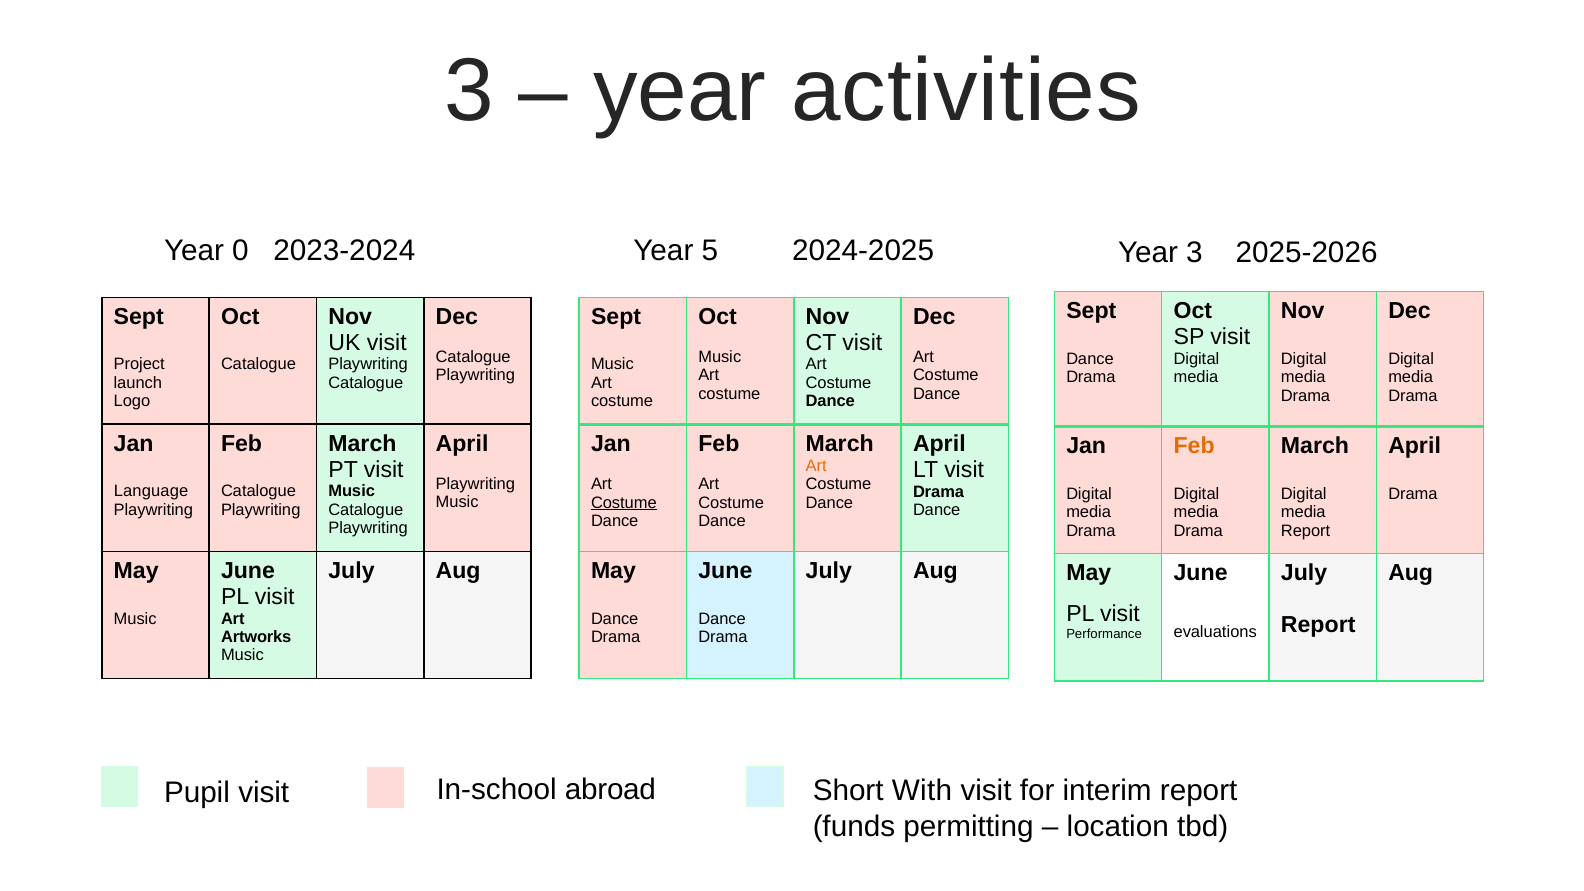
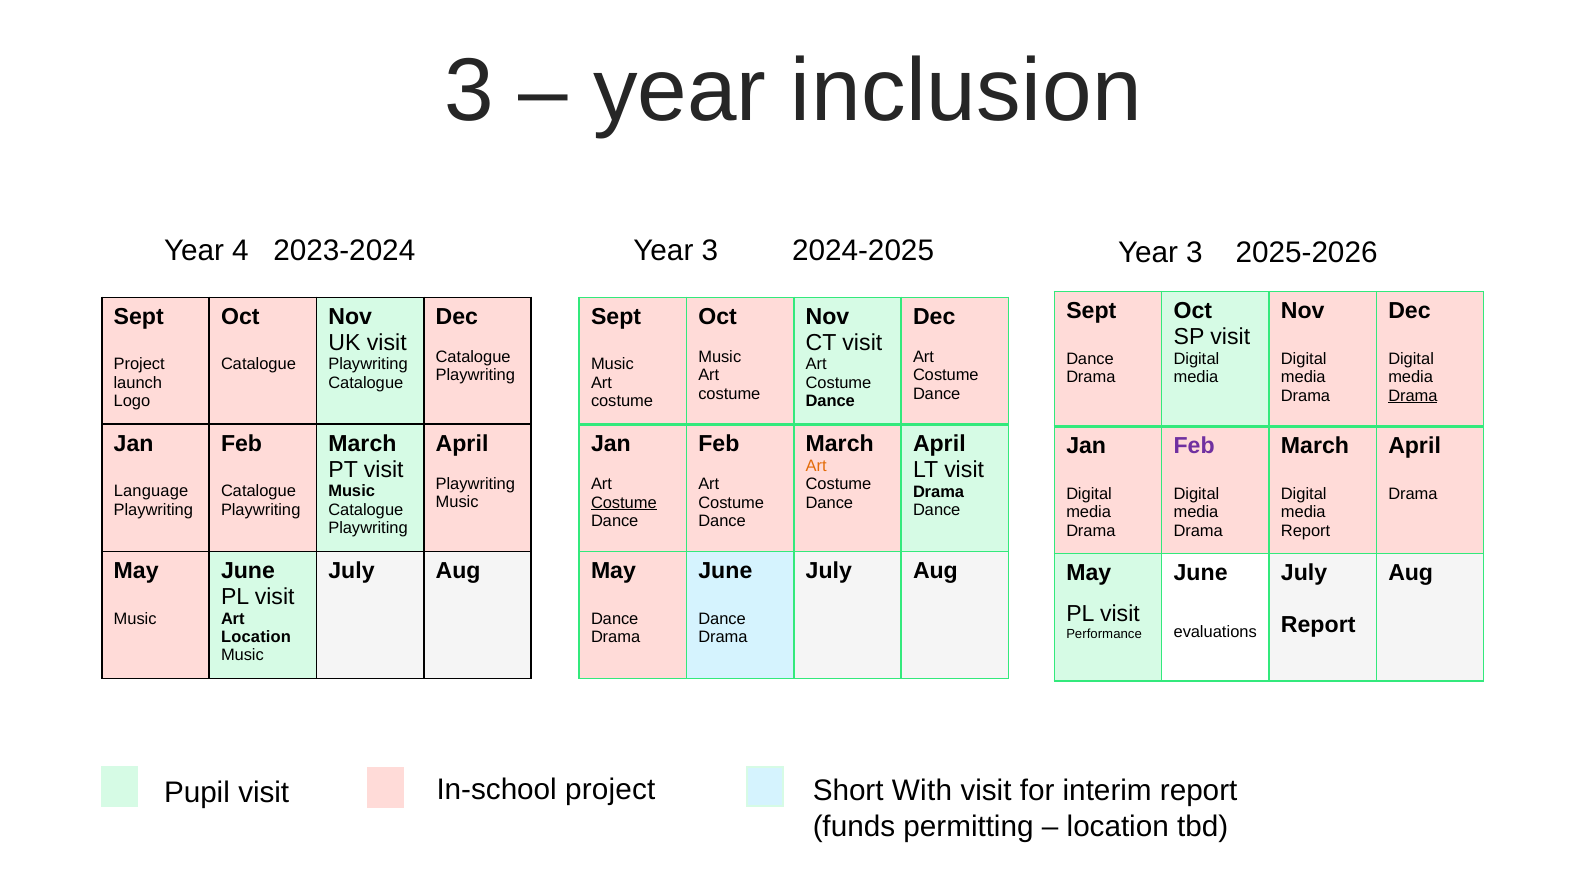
activities: activities -> inclusion
0: 0 -> 4
2023-2024 Year 5: 5 -> 3
Drama at (1413, 396) underline: none -> present
Feb at (1194, 446) colour: orange -> purple
Artworks at (256, 637): Artworks -> Location
In-school abroad: abroad -> project
